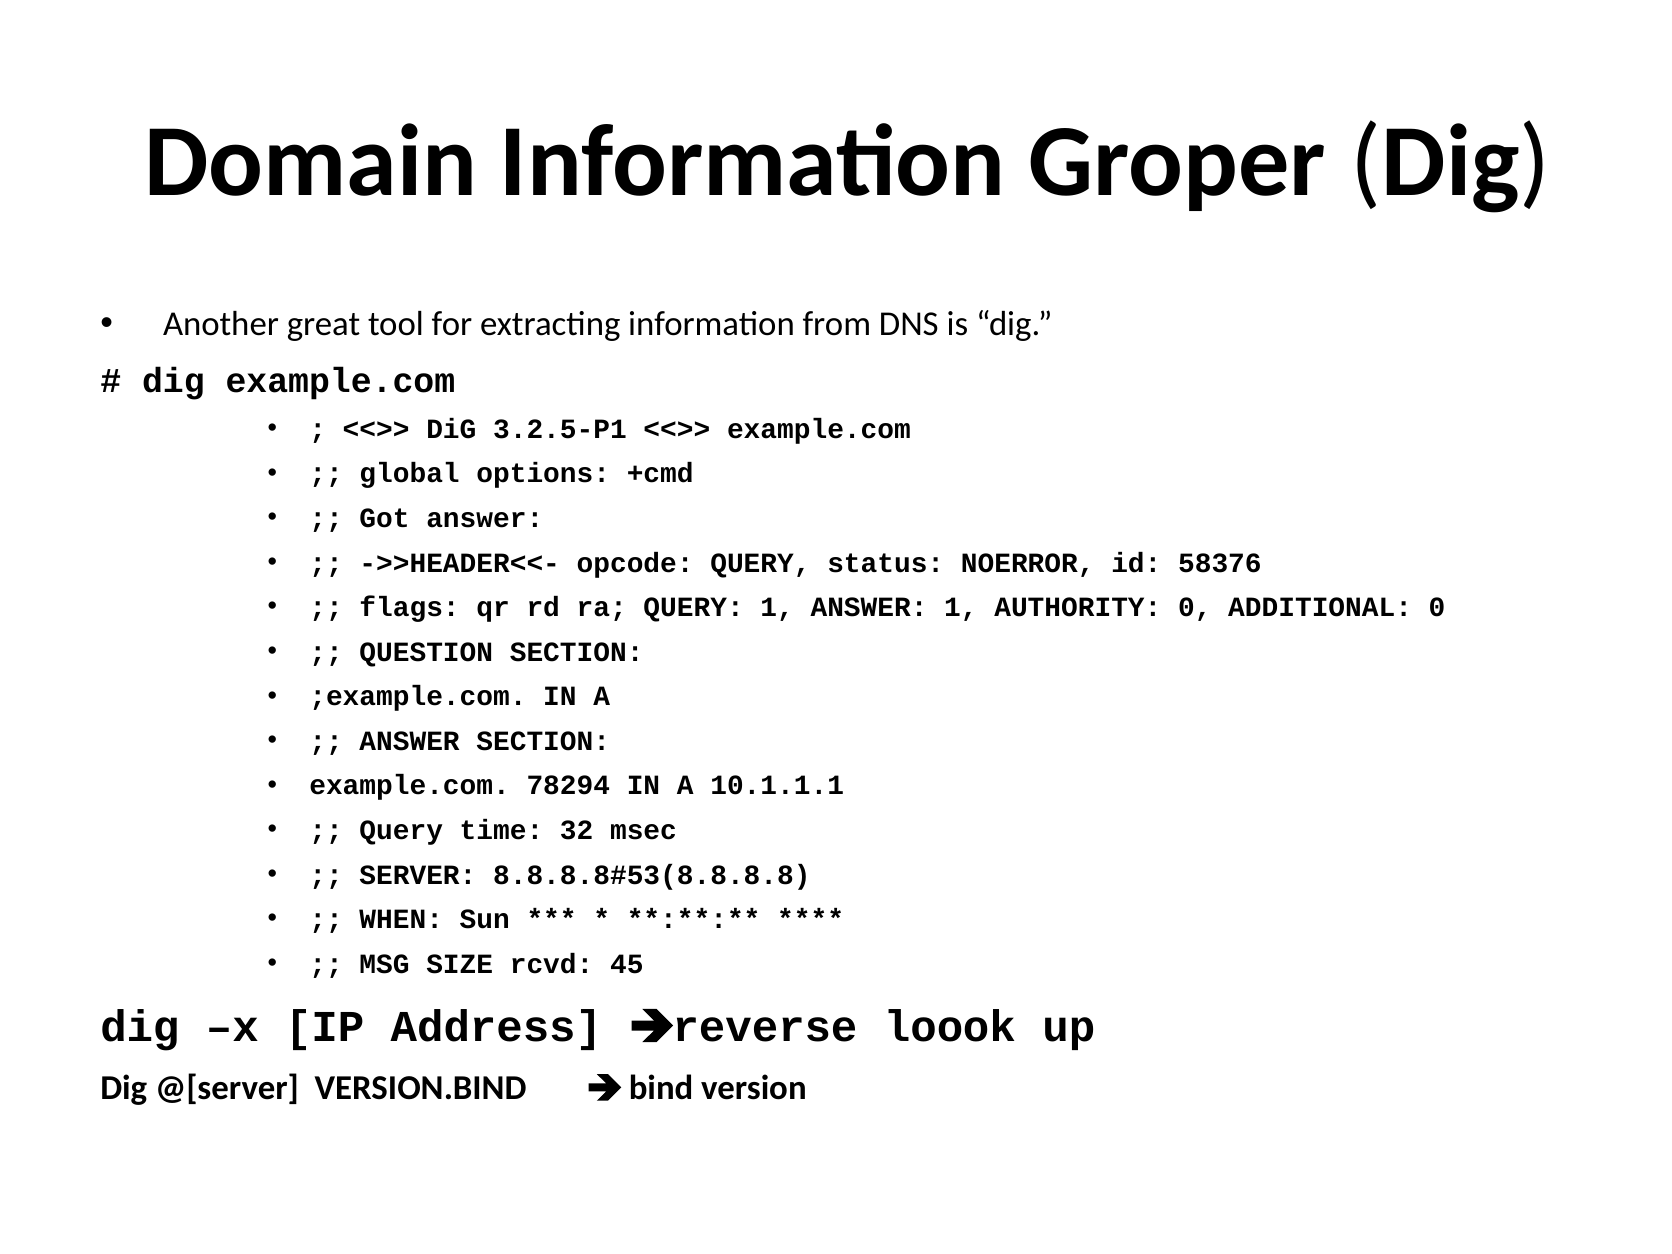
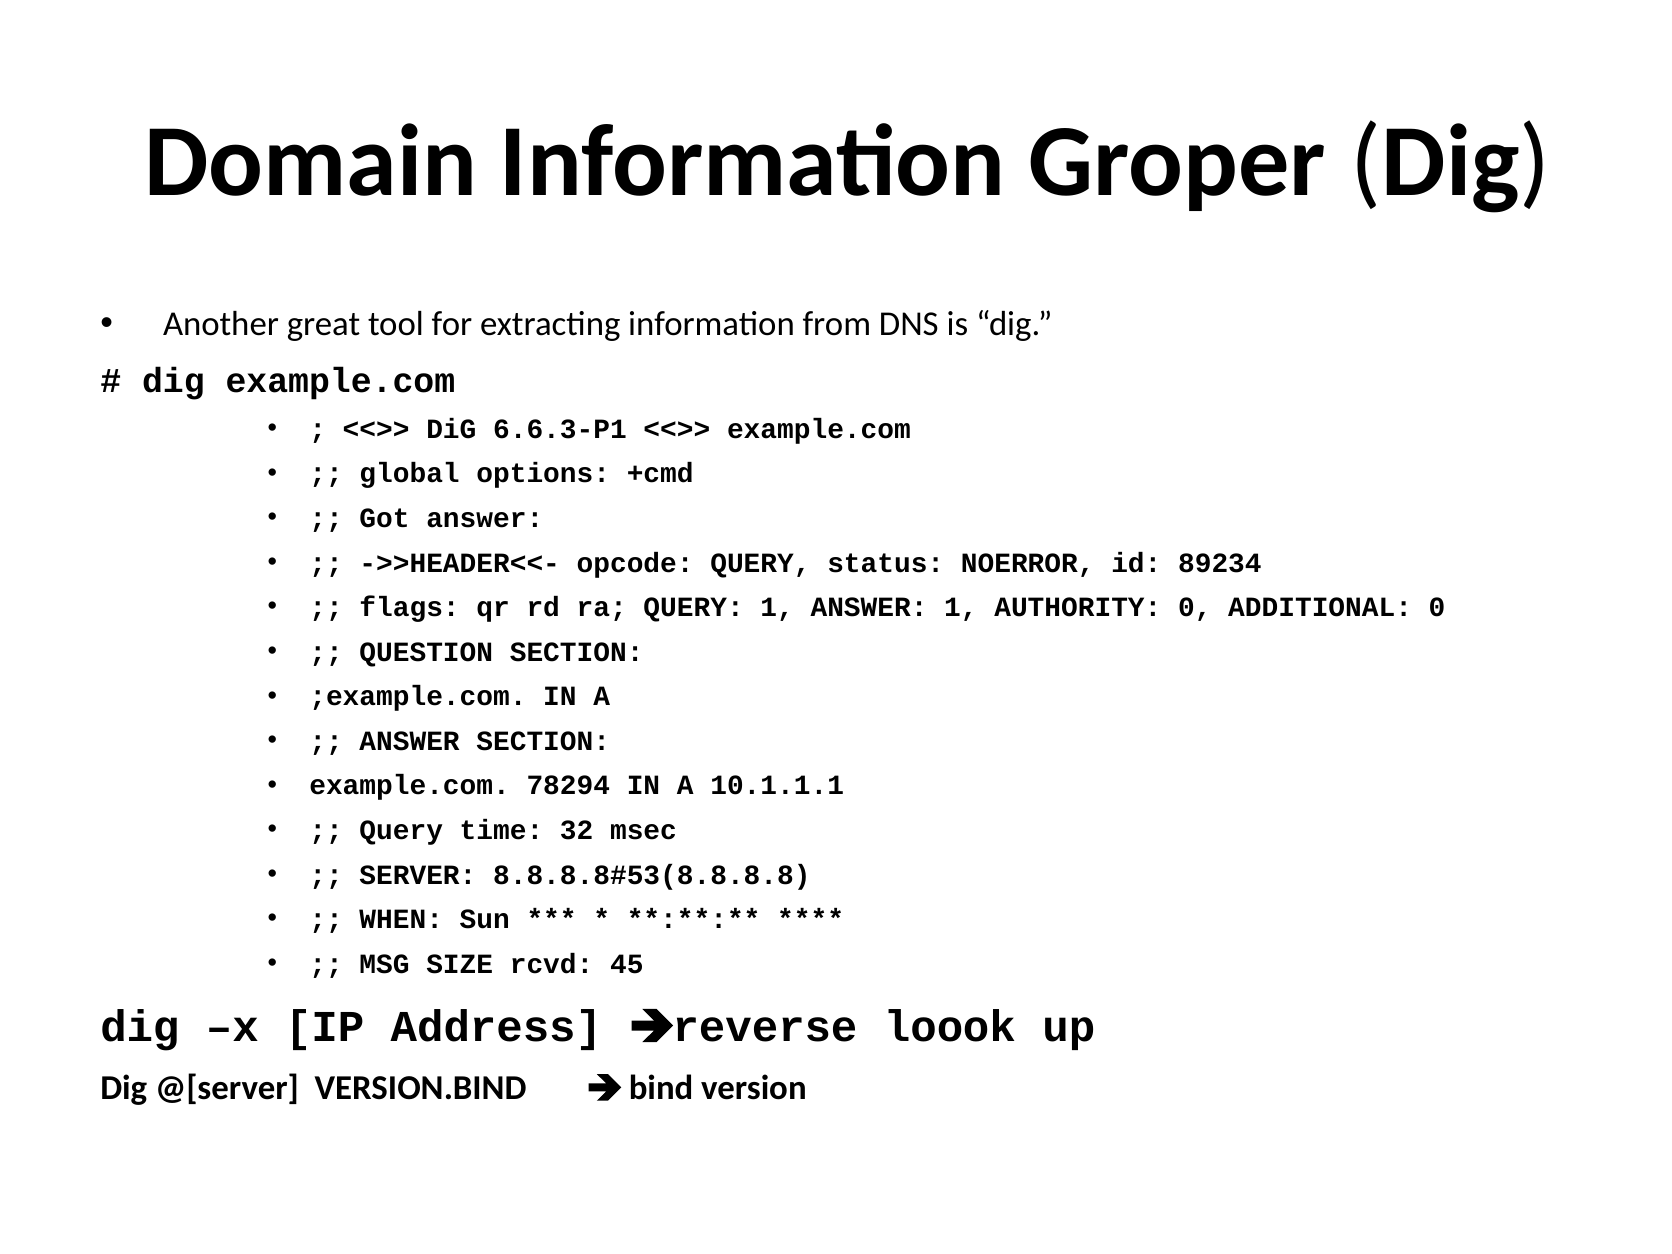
3.2.5-P1: 3.2.5-P1 -> 6.6.3-P1
58376: 58376 -> 89234
